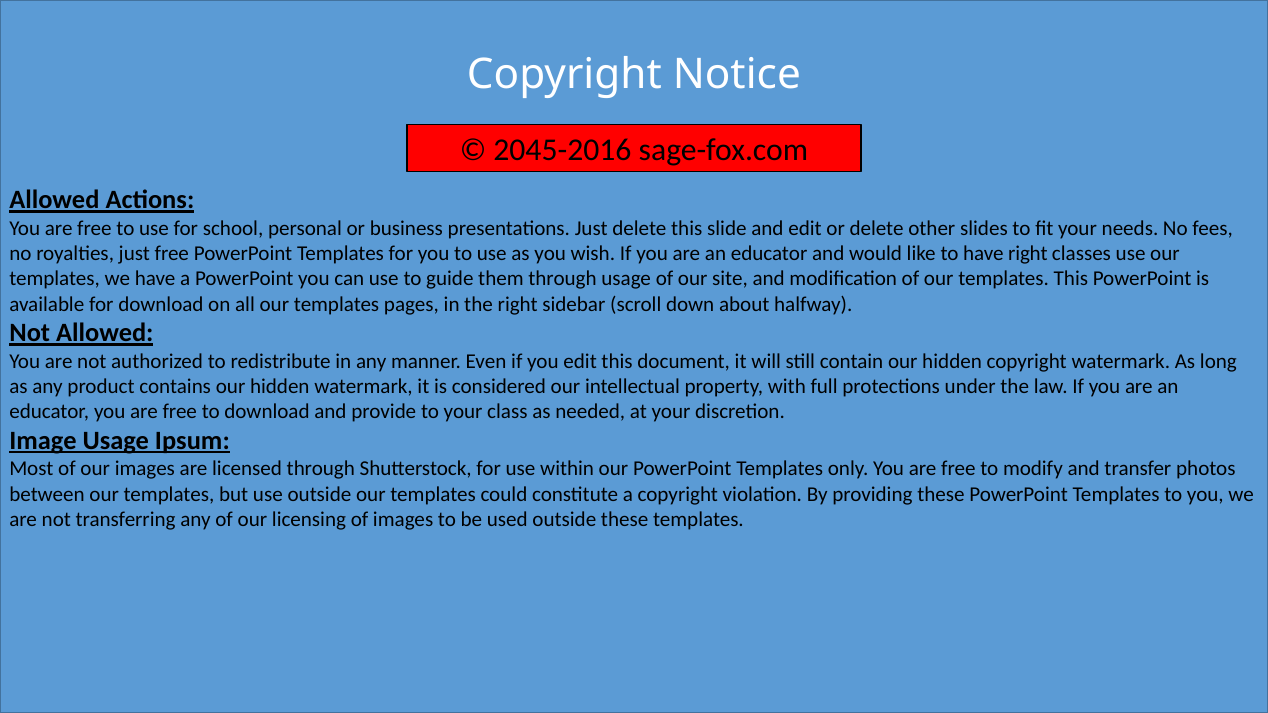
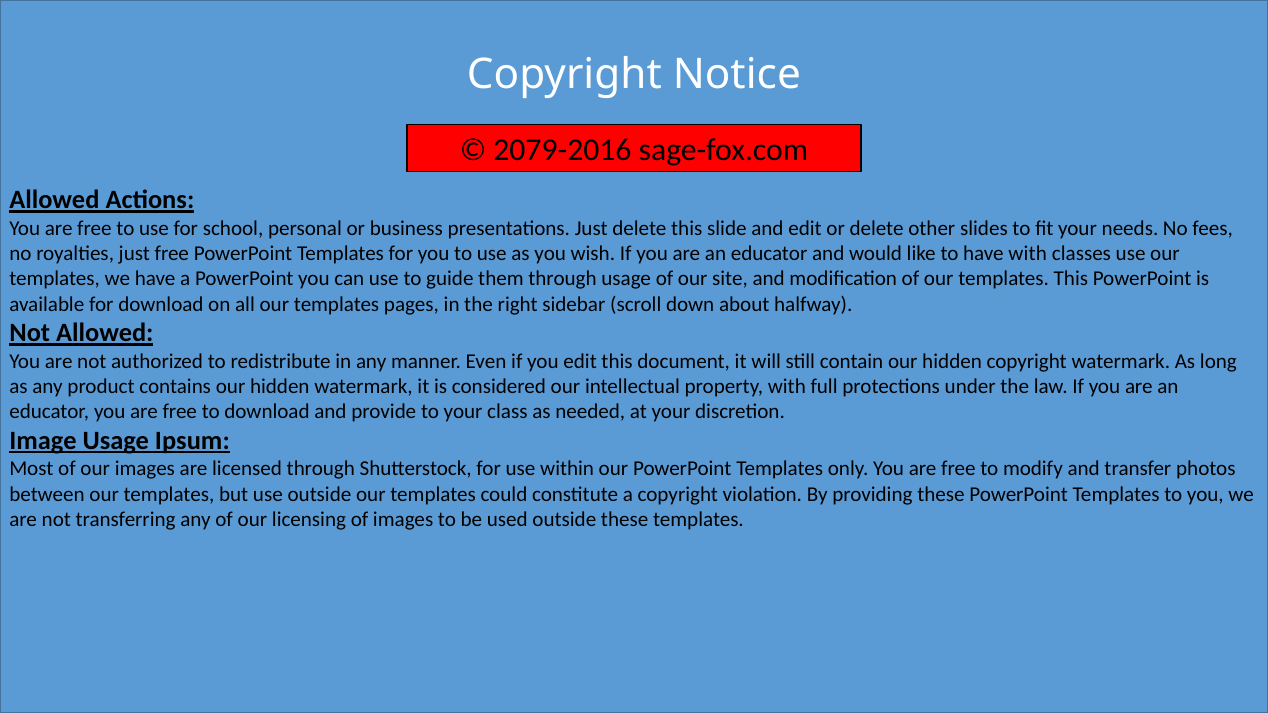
2045-2016: 2045-2016 -> 2079-2016
have right: right -> with
